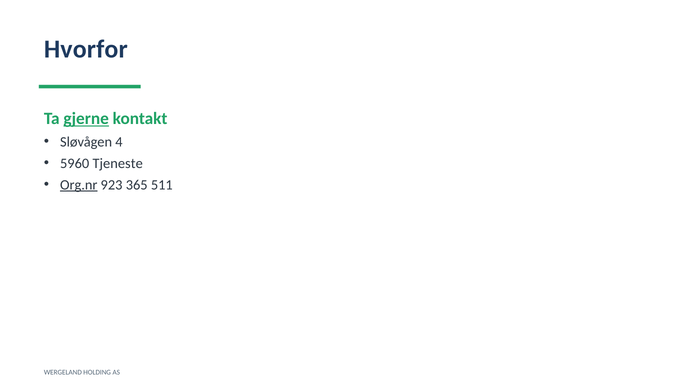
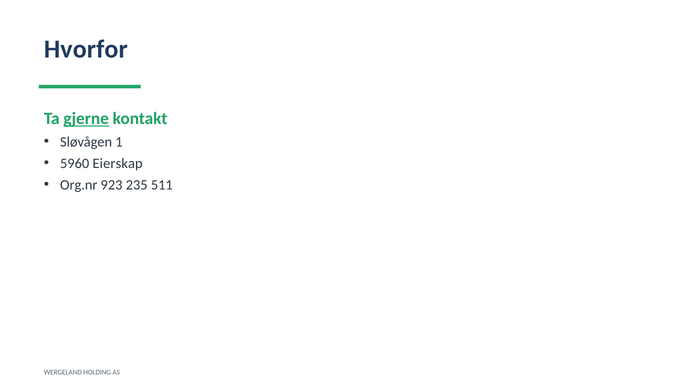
4: 4 -> 1
Tjeneste: Tjeneste -> Eierskap
Org.nr underline: present -> none
365: 365 -> 235
